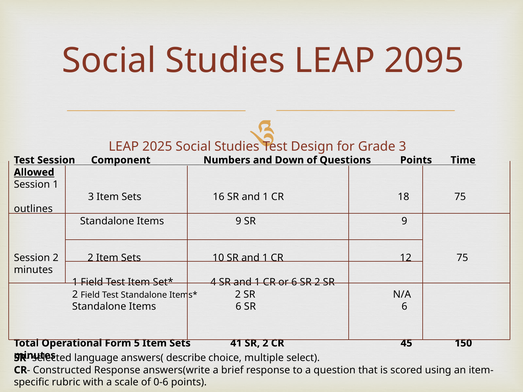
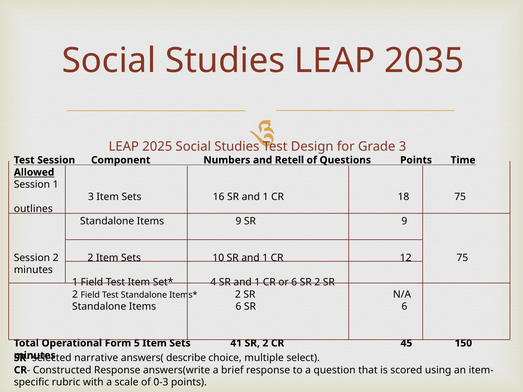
2095: 2095 -> 2035
Down: Down -> Retell
language: language -> narrative
0-6: 0-6 -> 0-3
